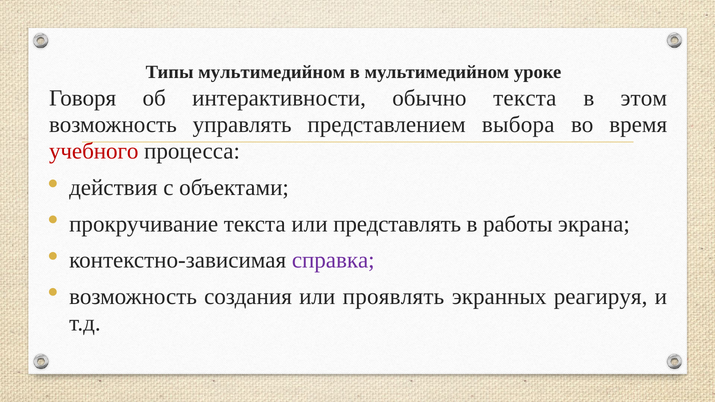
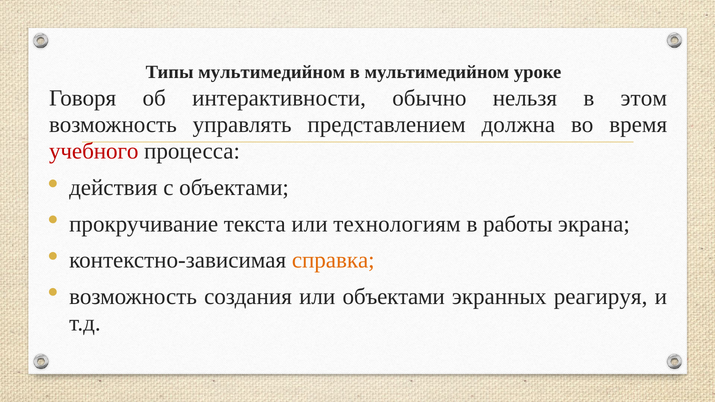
обычно текста: текста -> нельзя
выбора: выбора -> должна
представлять: представлять -> технологиям
справка colour: purple -> orange
или проявлять: проявлять -> объектами
